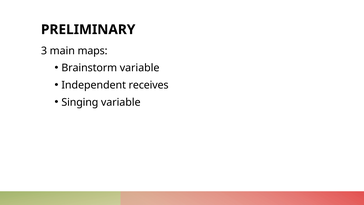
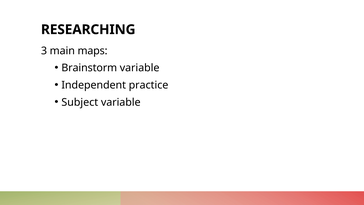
PRELIMINARY: PRELIMINARY -> RESEARCHING
receives: receives -> practice
Singing: Singing -> Subject
